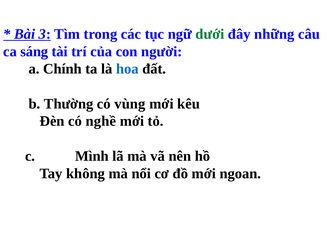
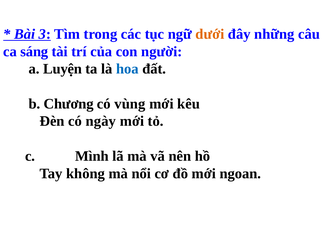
dưới colour: green -> orange
Chính: Chính -> Luyện
Thường: Thường -> Chương
nghề: nghề -> ngày
